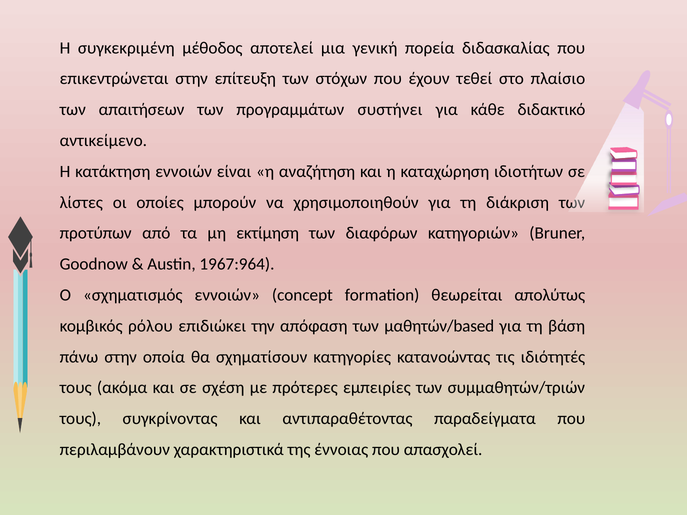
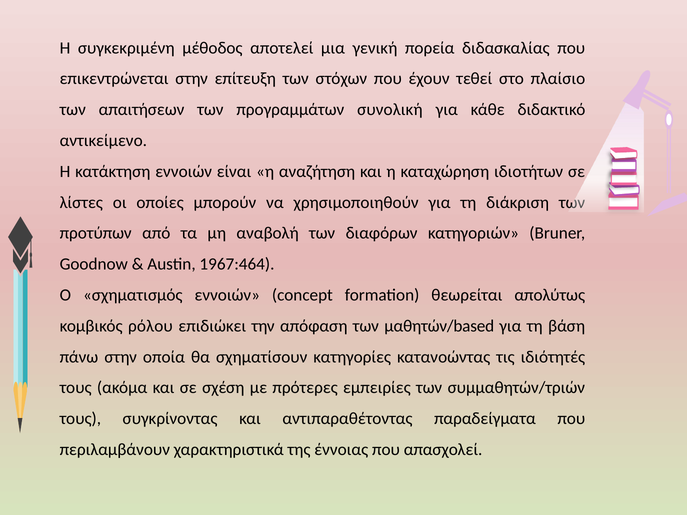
συστήνει: συστήνει -> συνολική
εκτίμηση: εκτίμηση -> αναβολή
1967:964: 1967:964 -> 1967:464
